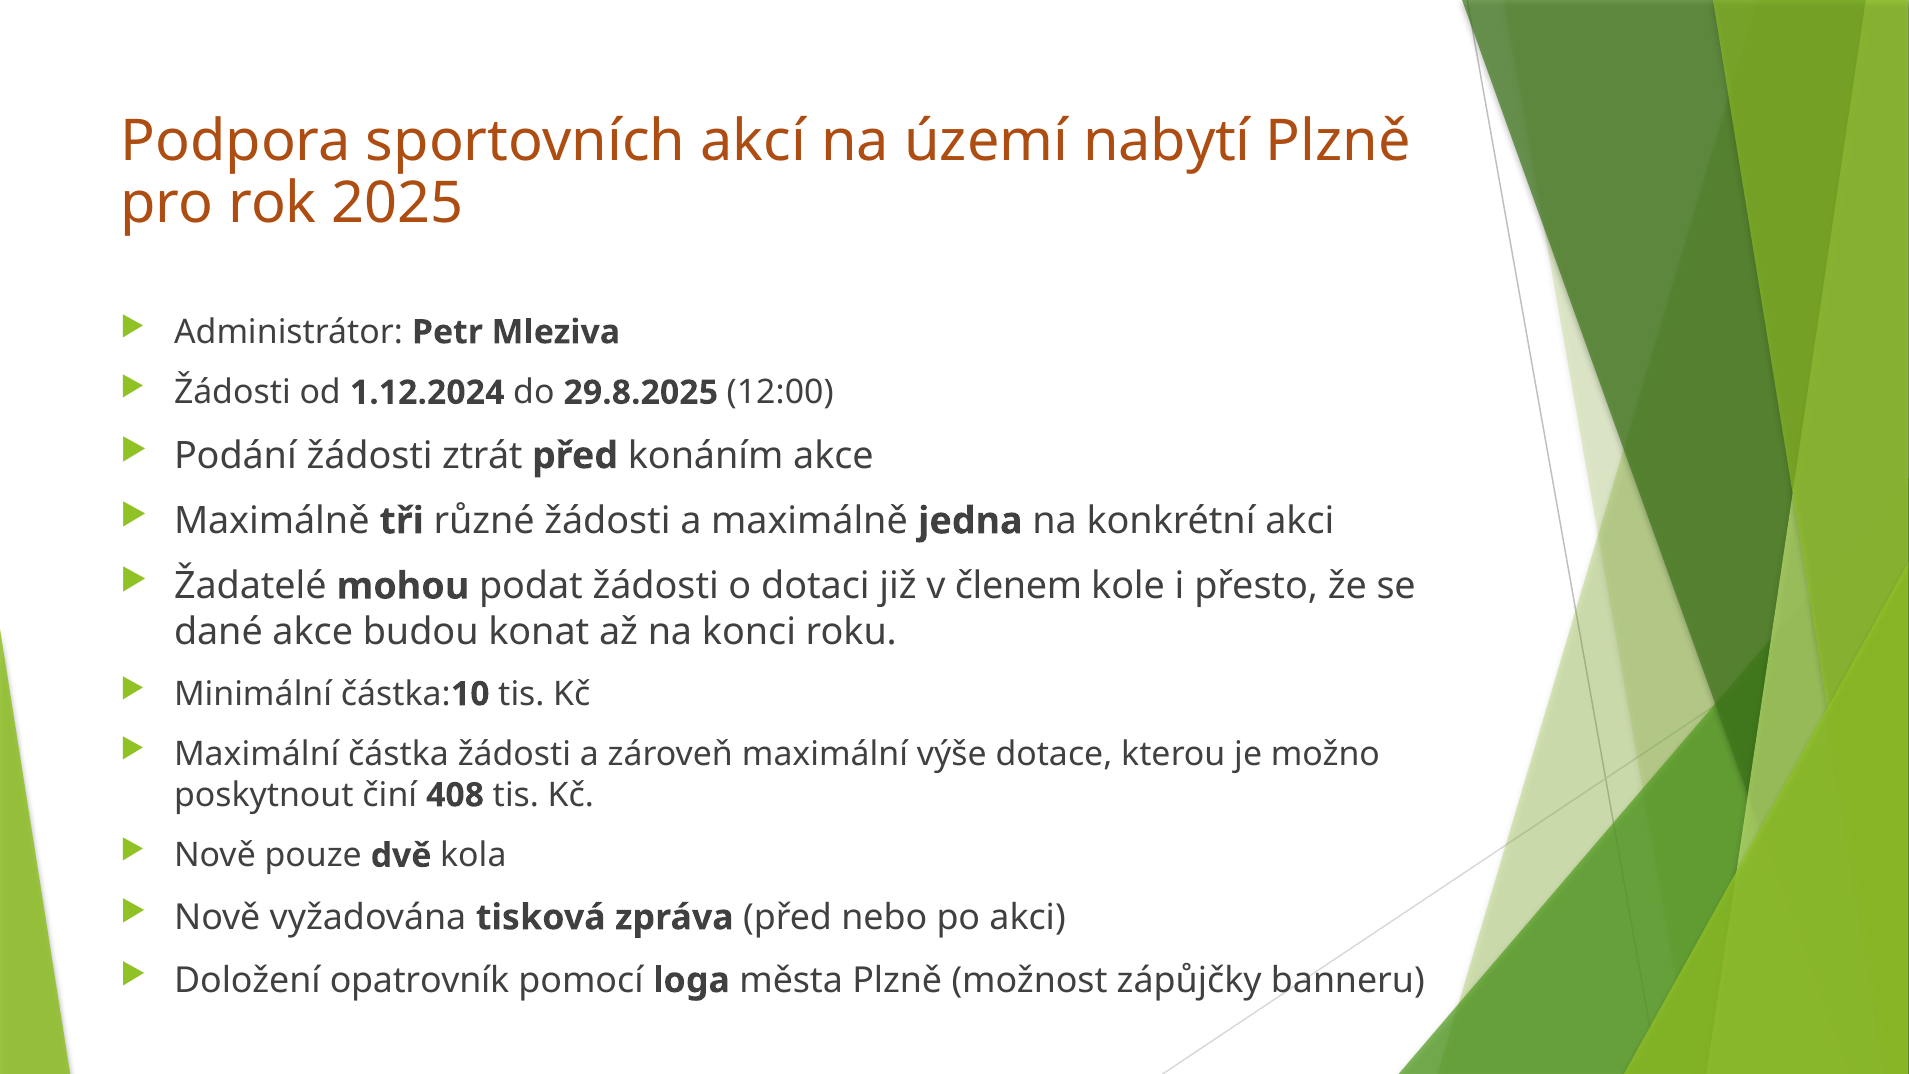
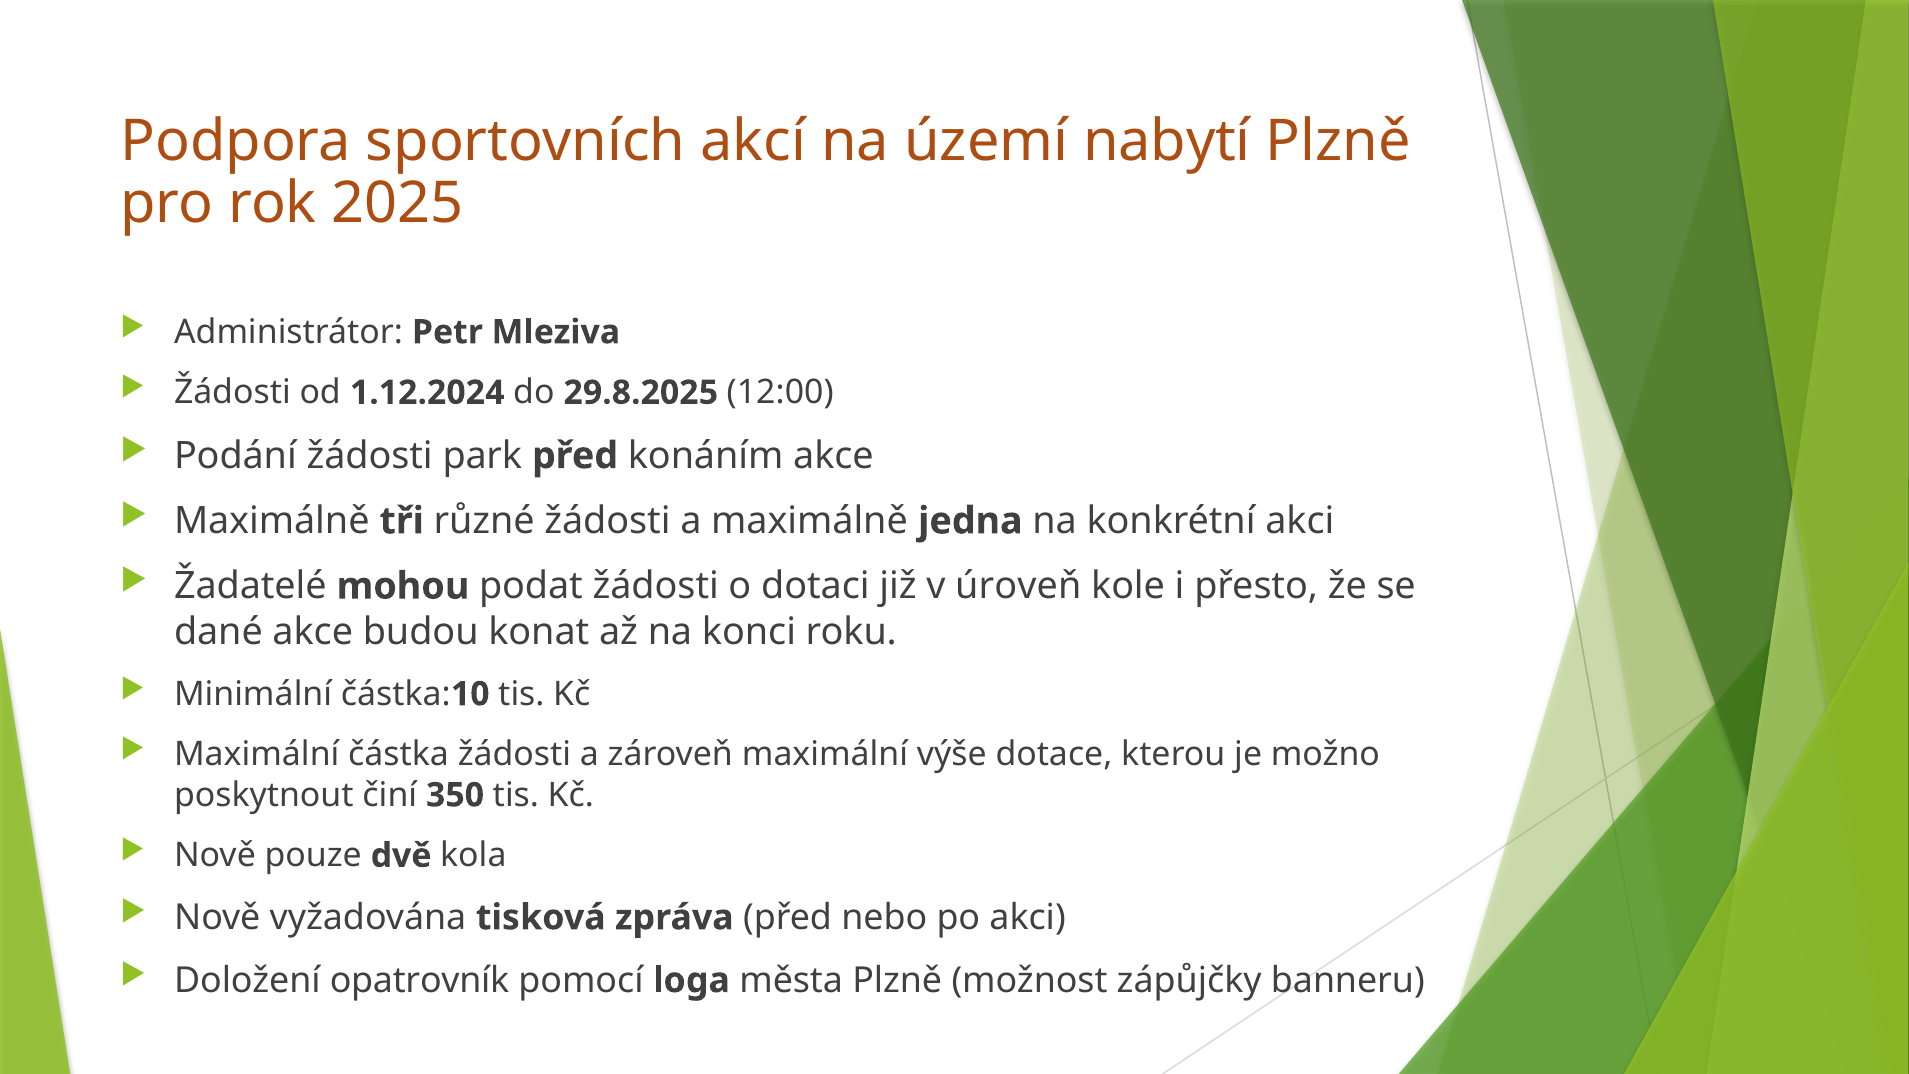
ztrát: ztrát -> park
členem: členem -> úroveň
408: 408 -> 350
